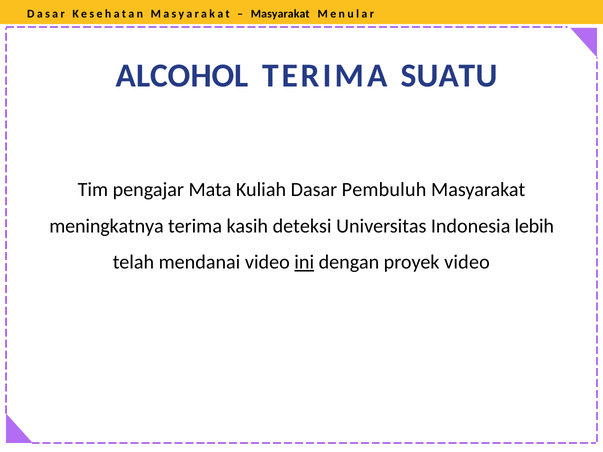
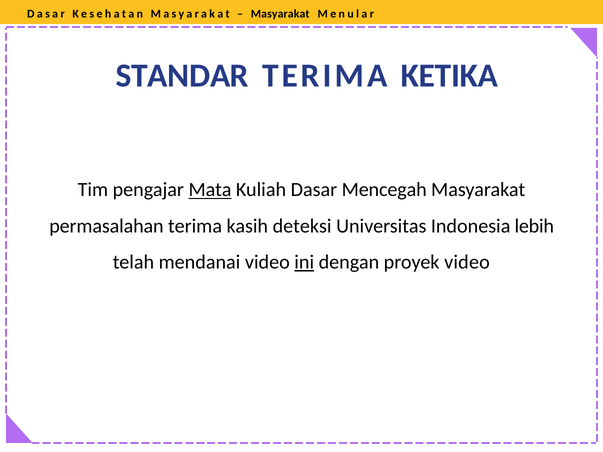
ALCOHOL: ALCOHOL -> STANDAR
SUATU: SUATU -> KETIKA
Mata underline: none -> present
Pembuluh: Pembuluh -> Mencegah
meningkatnya: meningkatnya -> permasalahan
